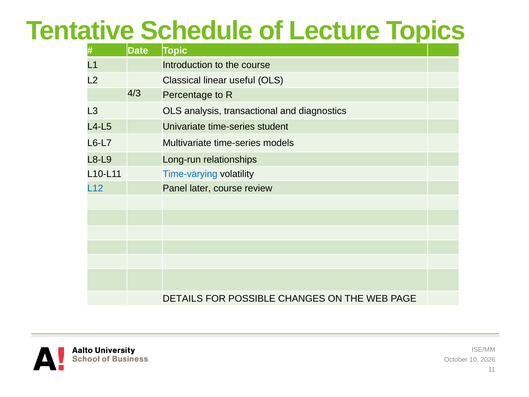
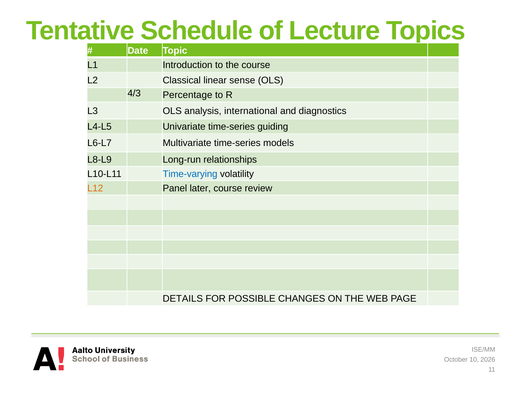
useful: useful -> sense
transactional: transactional -> international
student: student -> guiding
L12 colour: blue -> orange
